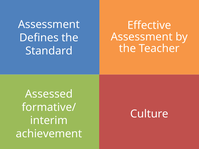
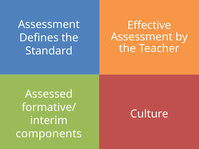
achievement: achievement -> components
